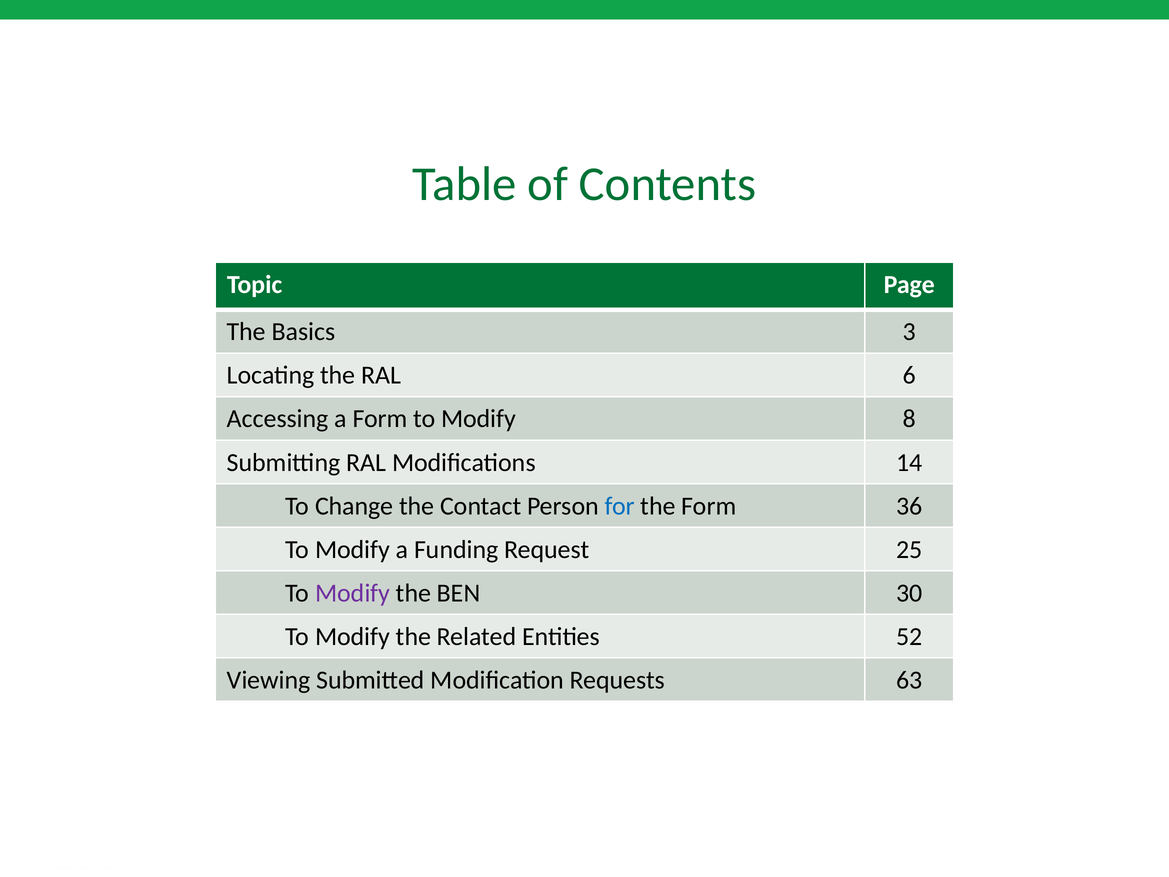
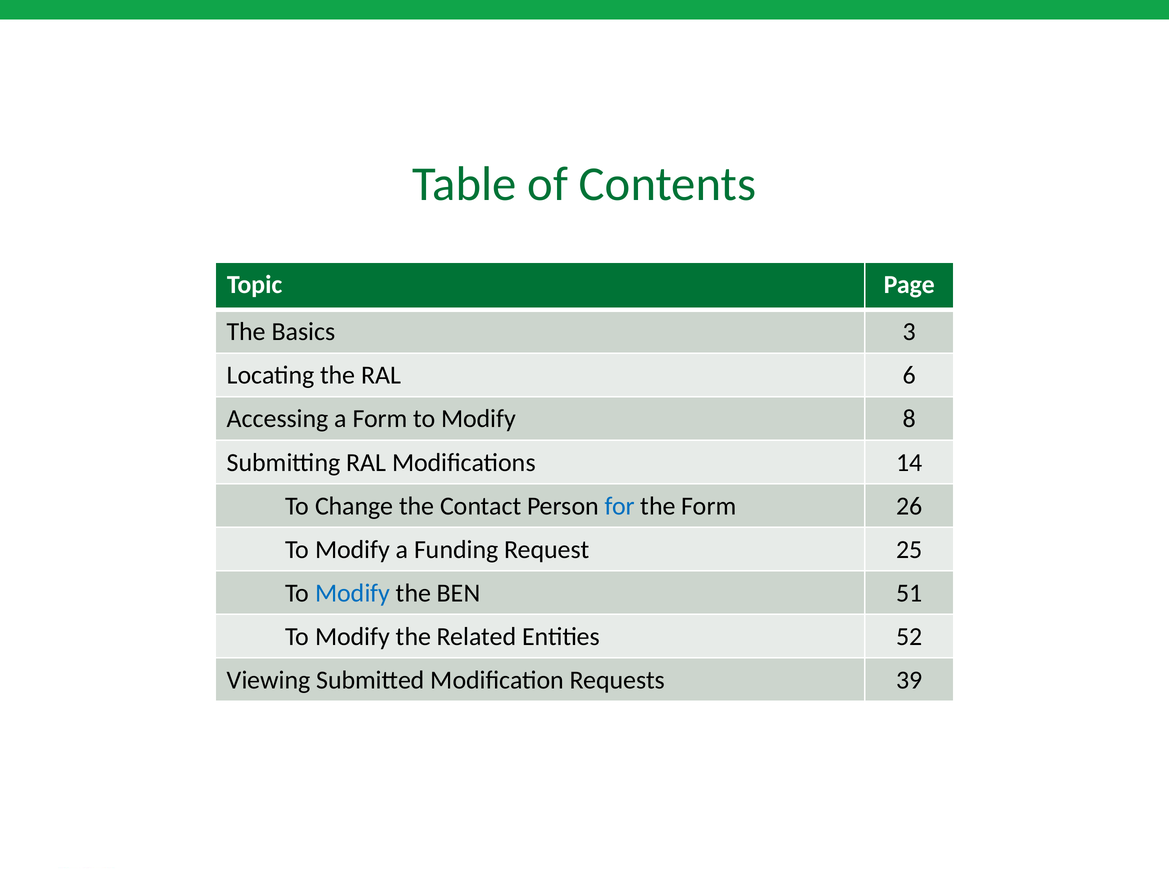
36: 36 -> 26
Modify at (353, 593) colour: purple -> blue
30: 30 -> 51
63: 63 -> 39
